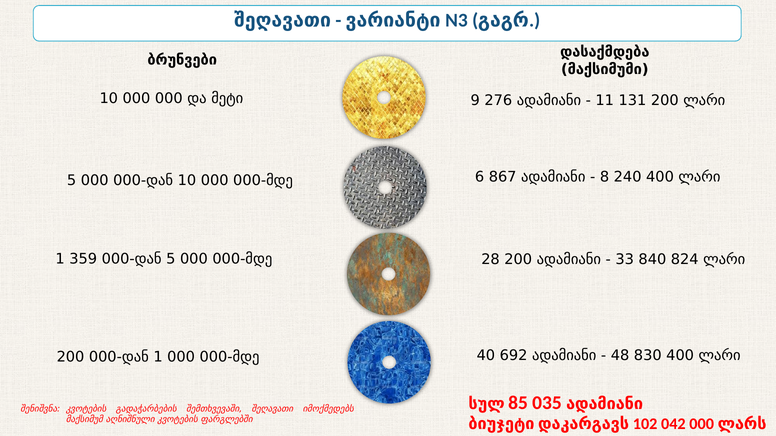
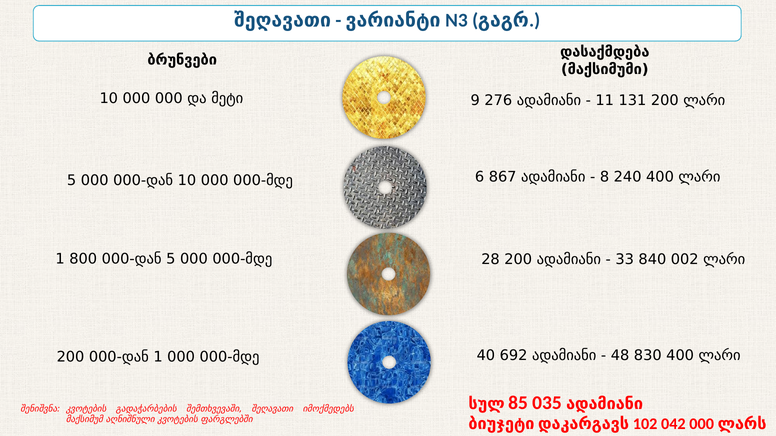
359: 359 -> 800
824: 824 -> 002
